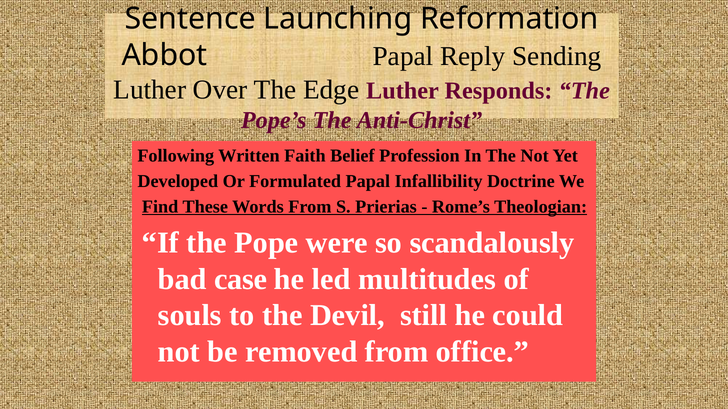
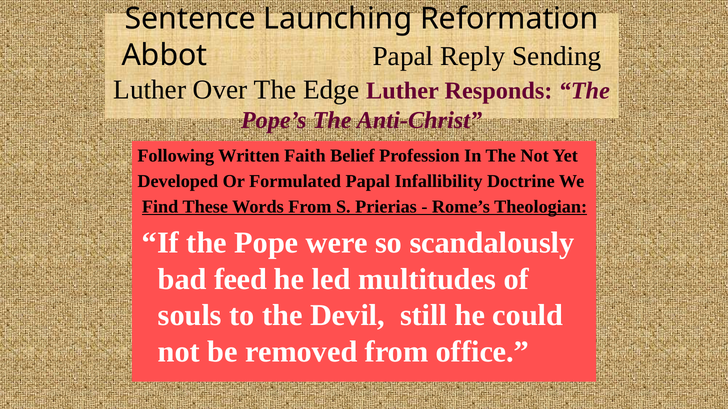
case: case -> feed
